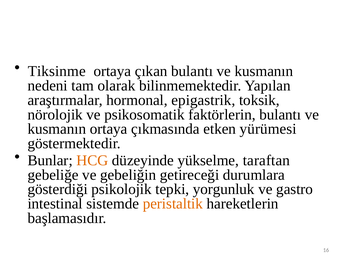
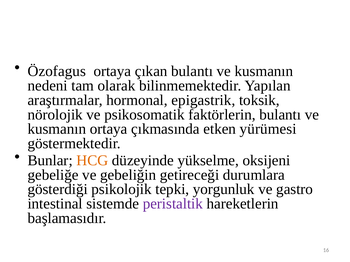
Tiksinme: Tiksinme -> Özofagus
taraftan: taraftan -> oksijeni
peristaltik colour: orange -> purple
